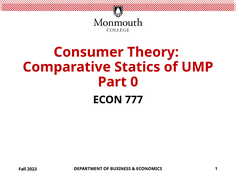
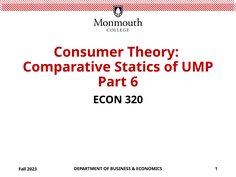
0: 0 -> 6
777: 777 -> 320
